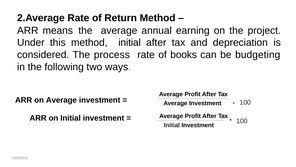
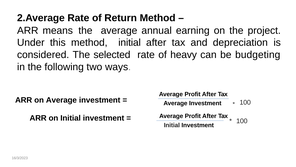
process: process -> selected
books: books -> heavy
